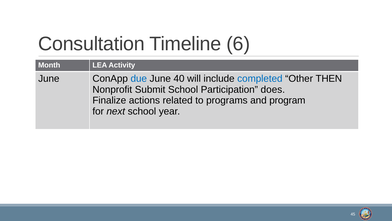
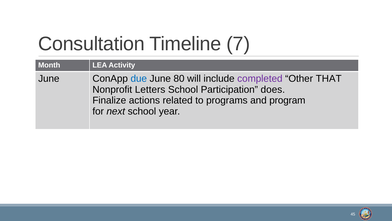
6: 6 -> 7
40: 40 -> 80
completed colour: blue -> purple
THEN: THEN -> THAT
Submit: Submit -> Letters
